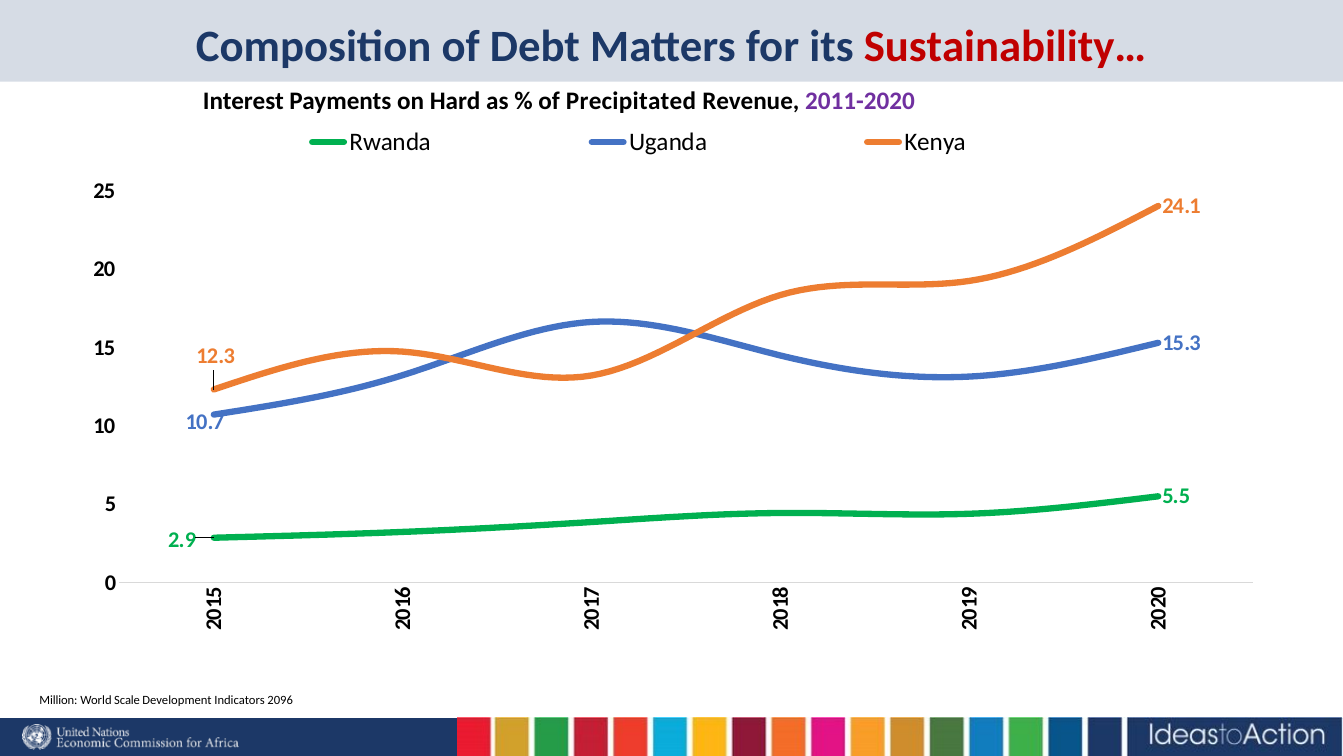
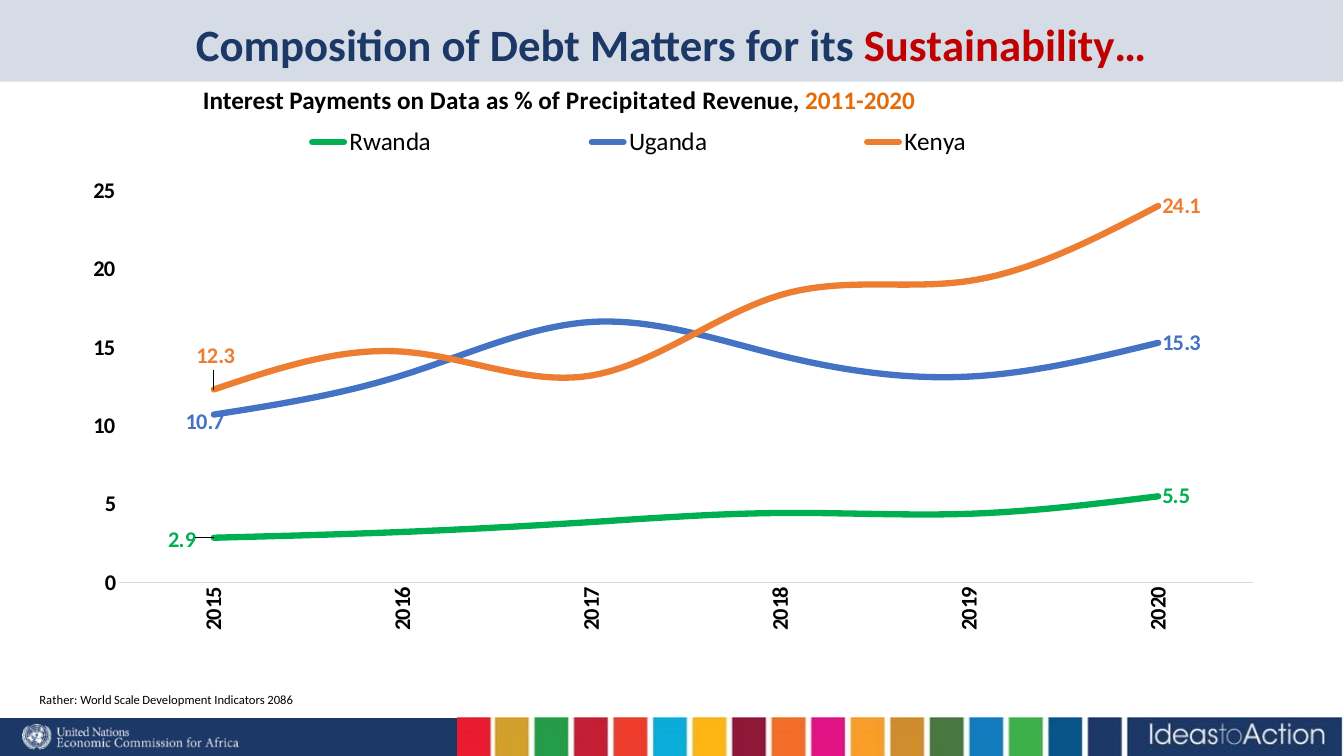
Hard: Hard -> Data
2011-2020 colour: purple -> orange
Million: Million -> Rather
2096: 2096 -> 2086
